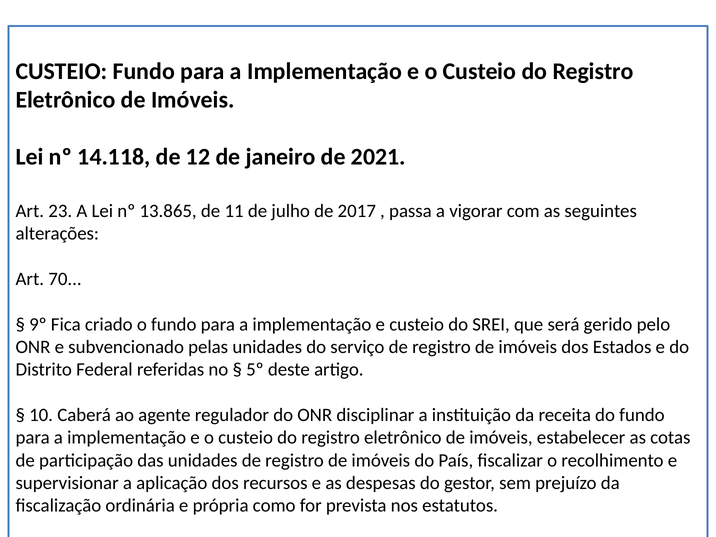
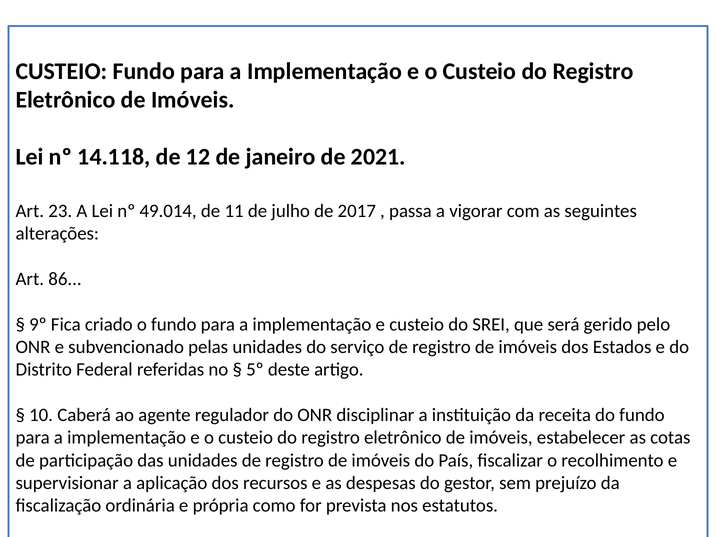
13.865: 13.865 -> 49.014
70: 70 -> 86
